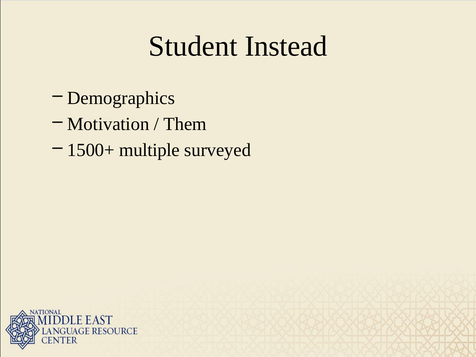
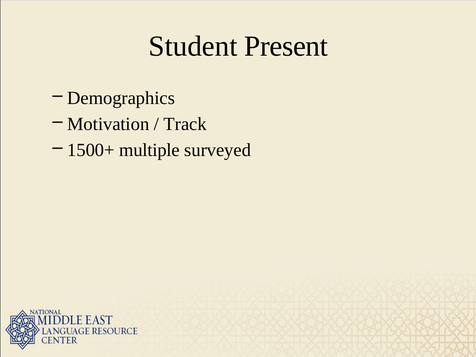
Instead: Instead -> Present
Them: Them -> Track
